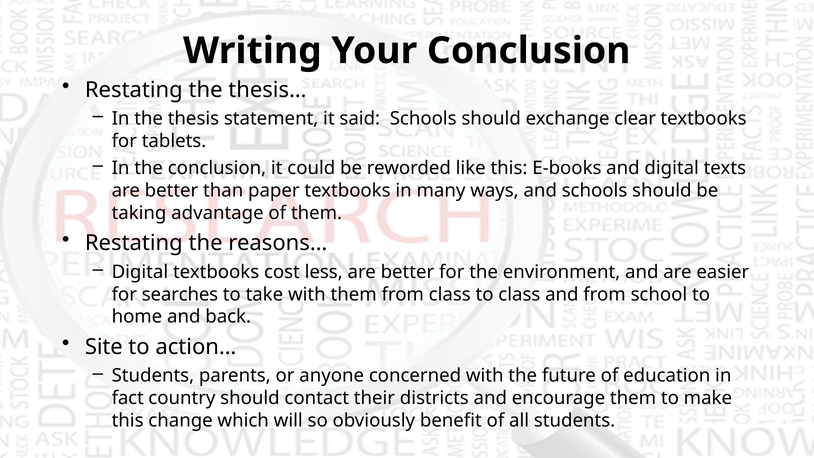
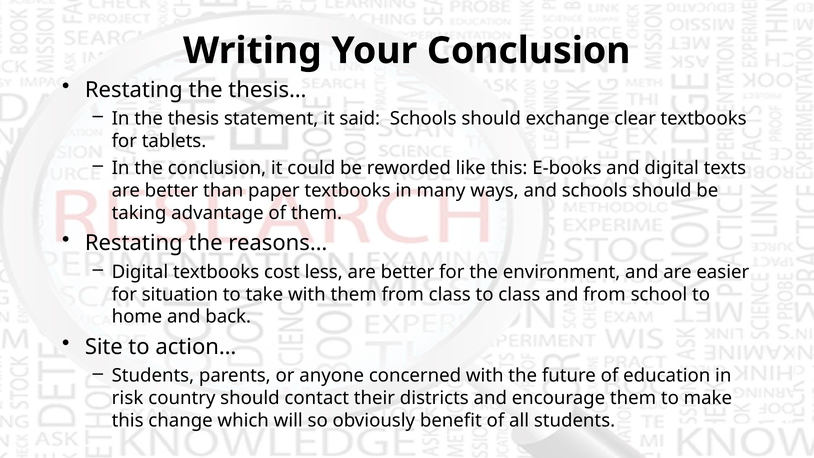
searches: searches -> situation
fact: fact -> risk
